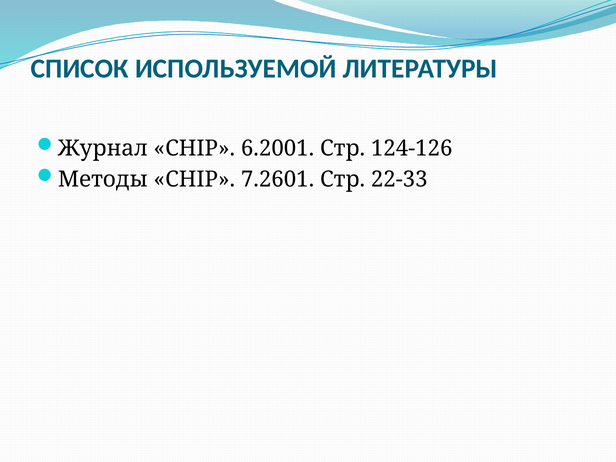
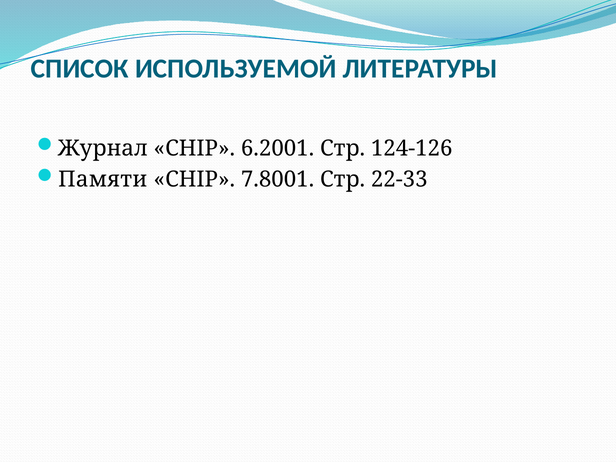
Методы: Методы -> Памяти
7.2601: 7.2601 -> 7.8001
